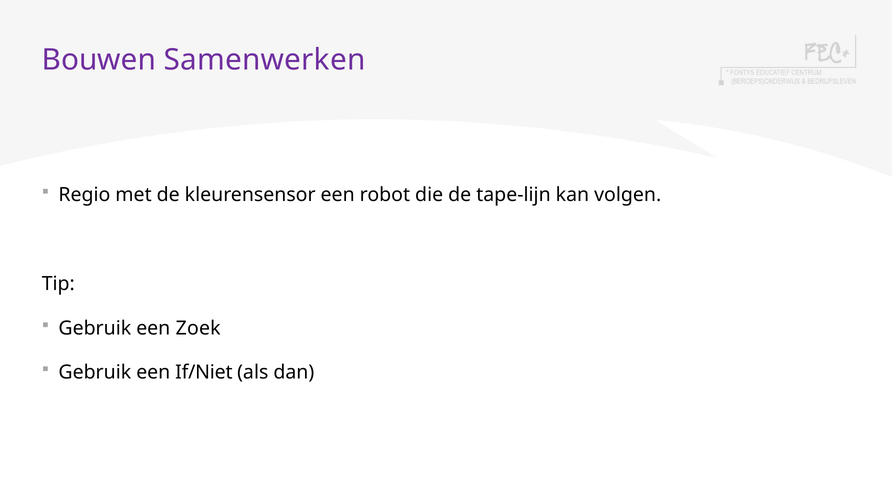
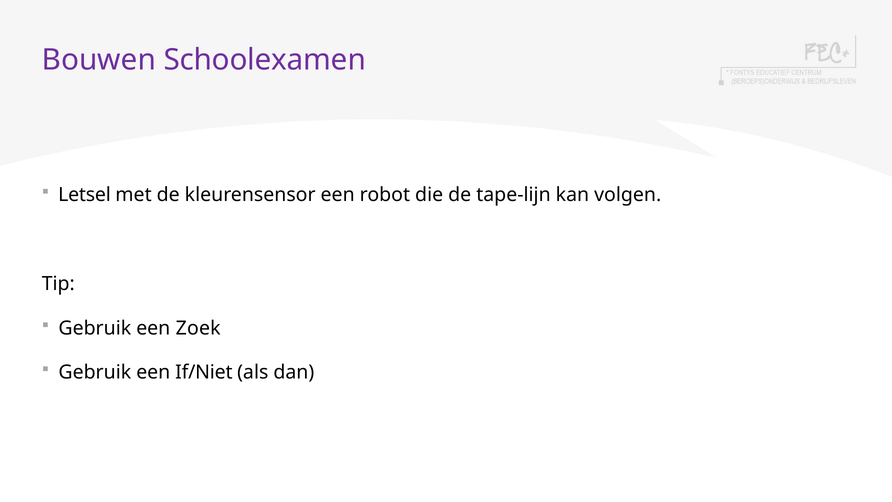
Samenwerken: Samenwerken -> Schoolexamen
Regio: Regio -> Letsel
